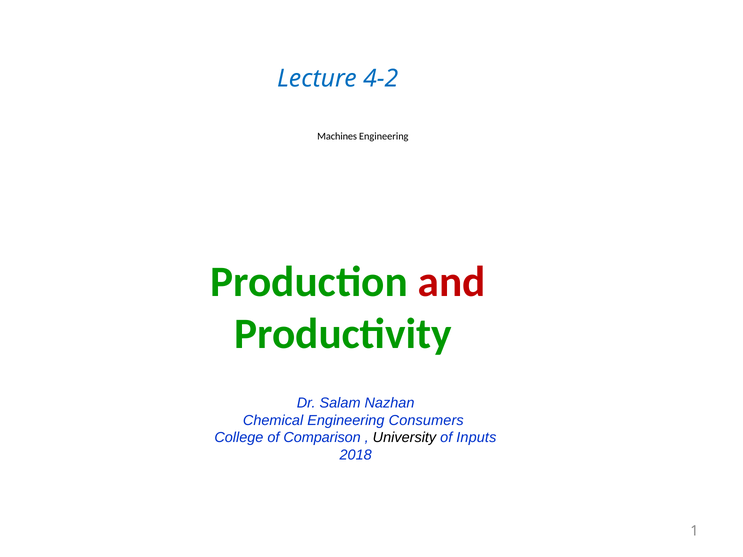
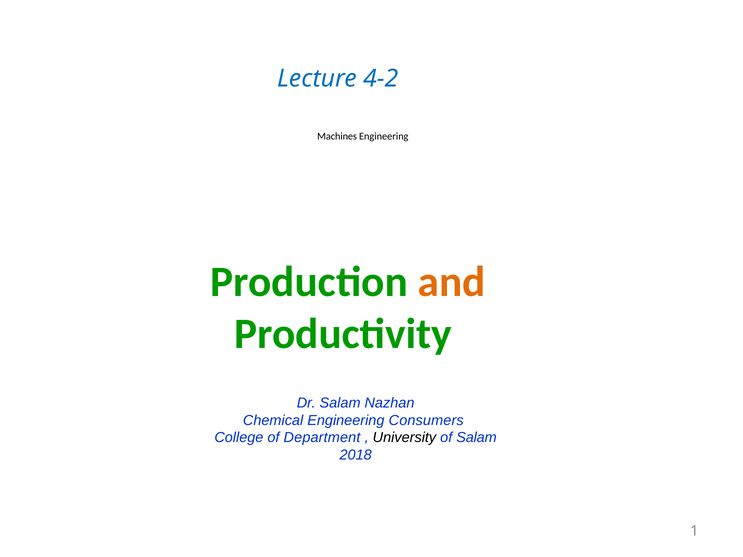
and colour: red -> orange
Comparison: Comparison -> Department
of Inputs: Inputs -> Salam
